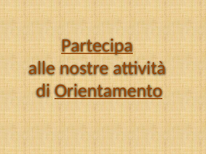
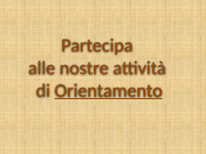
Partecipa underline: present -> none
